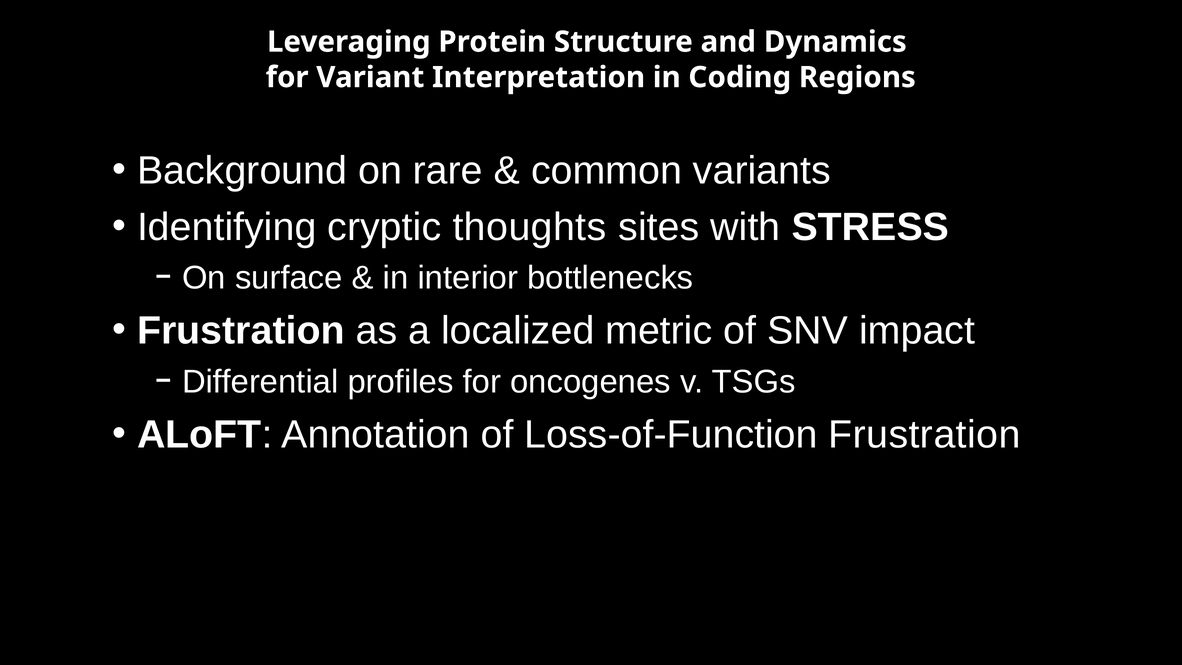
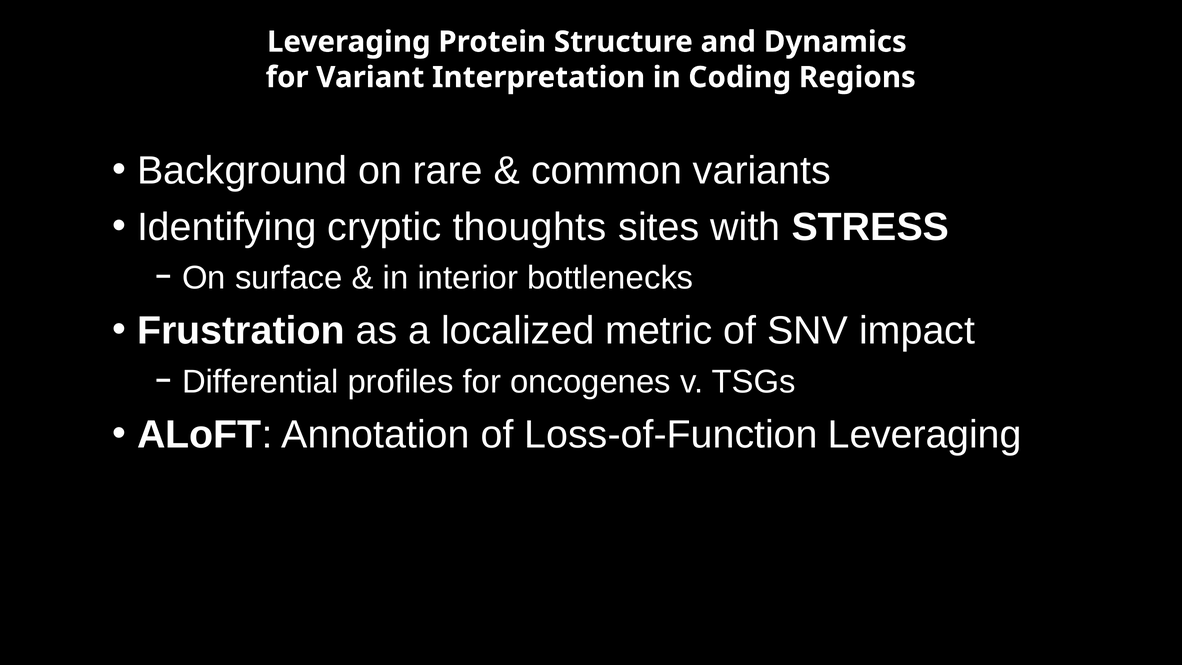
Loss-of-Function Frustration: Frustration -> Leveraging
